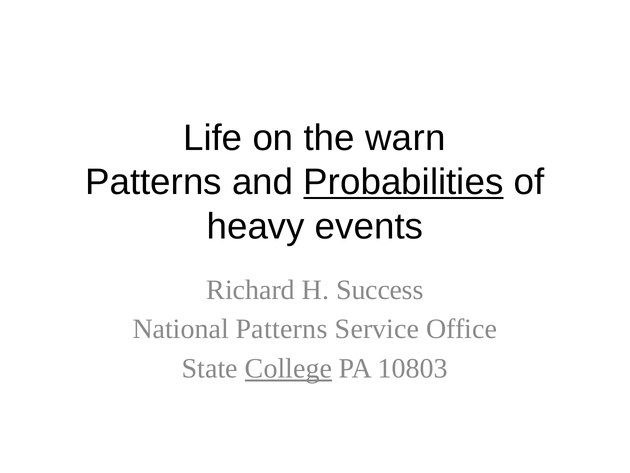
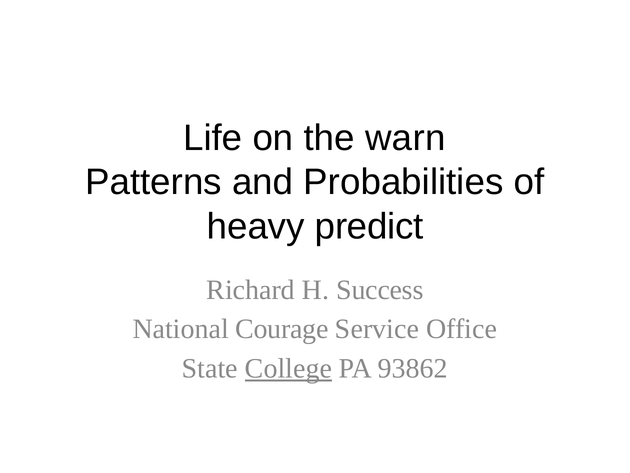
Probabilities underline: present -> none
events: events -> predict
National Patterns: Patterns -> Courage
10803: 10803 -> 93862
